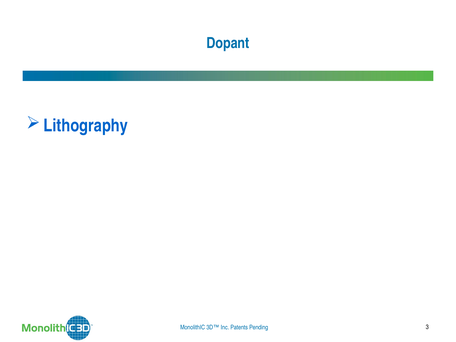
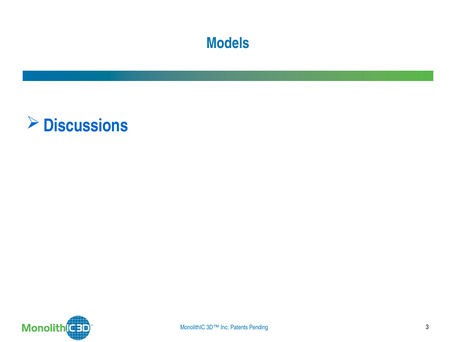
Dopant: Dopant -> Models
Lithography: Lithography -> Discussions
